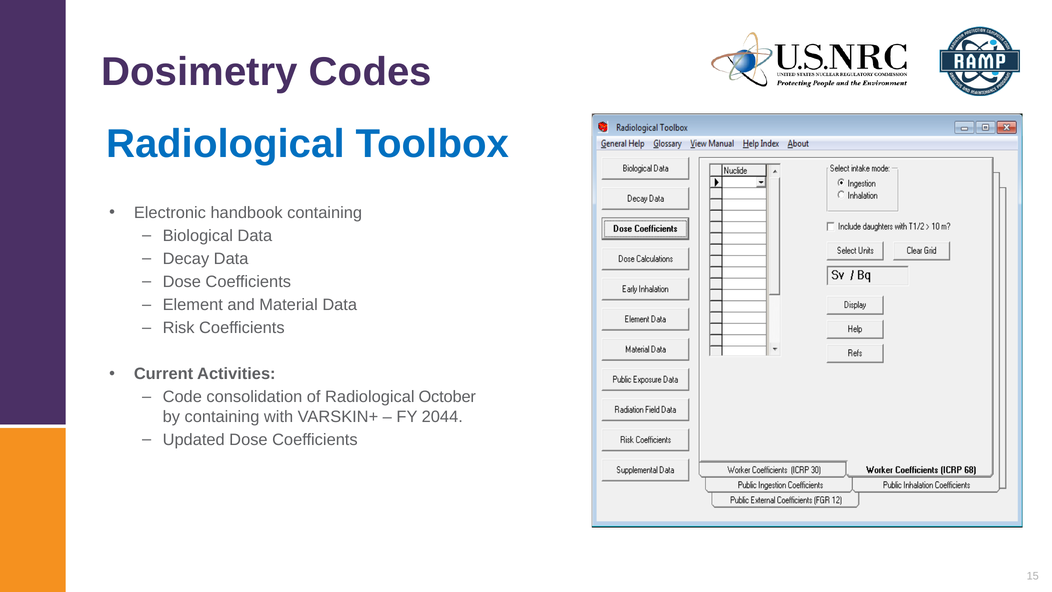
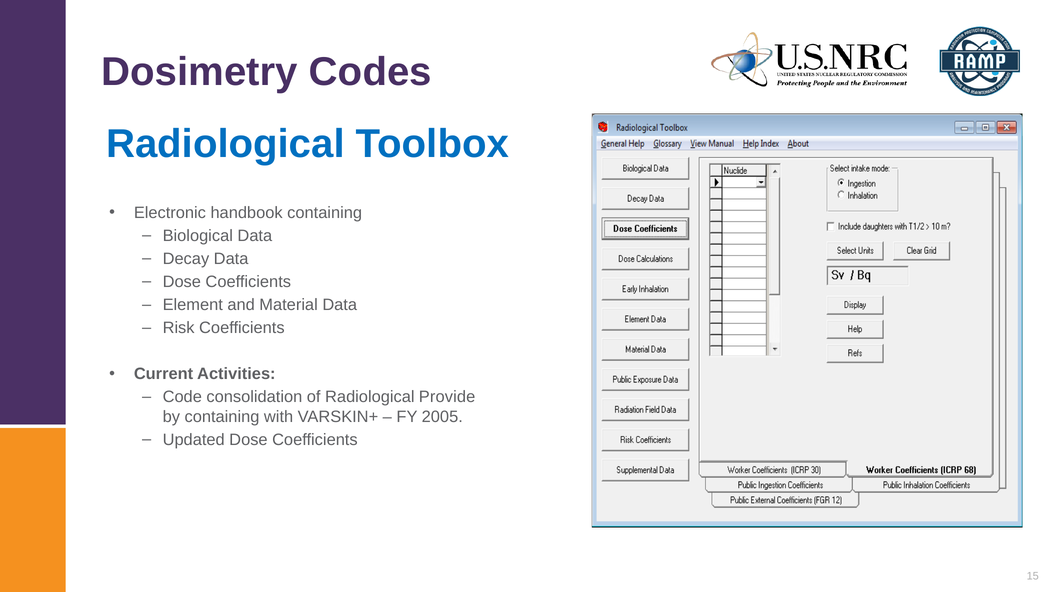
October: October -> Provide
2044: 2044 -> 2005
